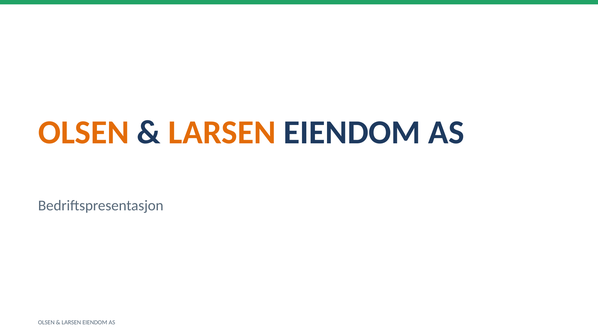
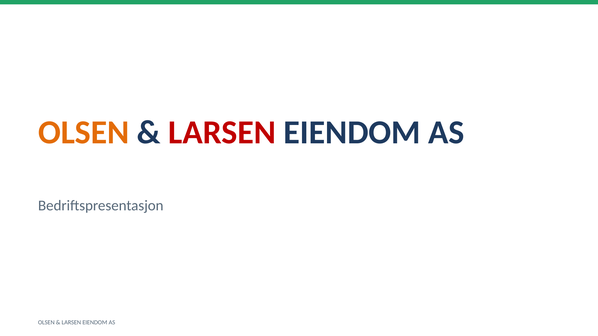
LARSEN at (222, 133) colour: orange -> red
